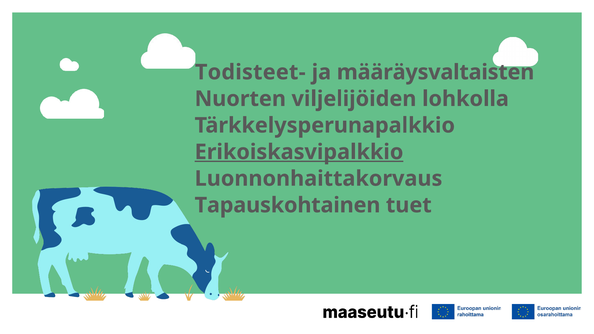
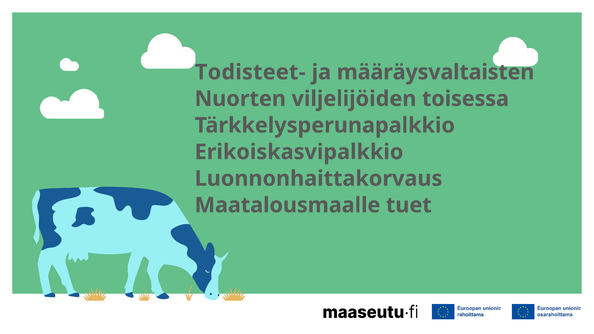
lohkolla: lohkolla -> toisessa
Erikoiskasvipalkkio underline: present -> none
Tapauskohtainen: Tapauskohtainen -> Maatalousmaalle
